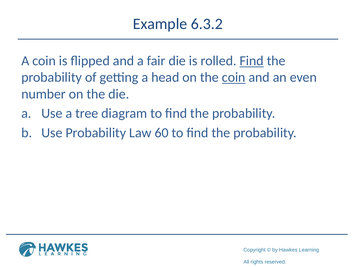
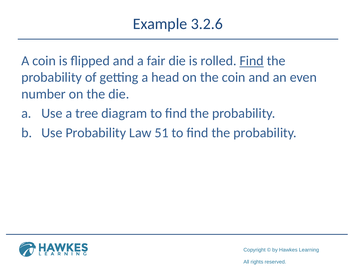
6.3.2: 6.3.2 -> 3.2.6
coin at (234, 77) underline: present -> none
60: 60 -> 51
